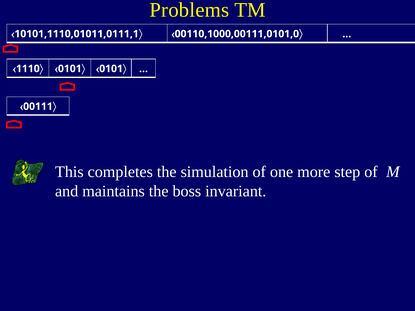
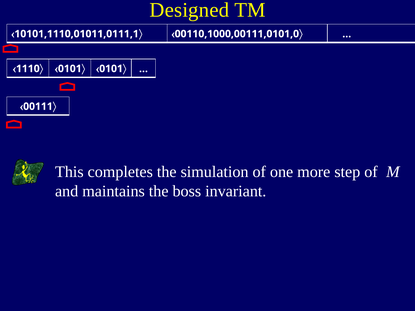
Problems: Problems -> Designed
